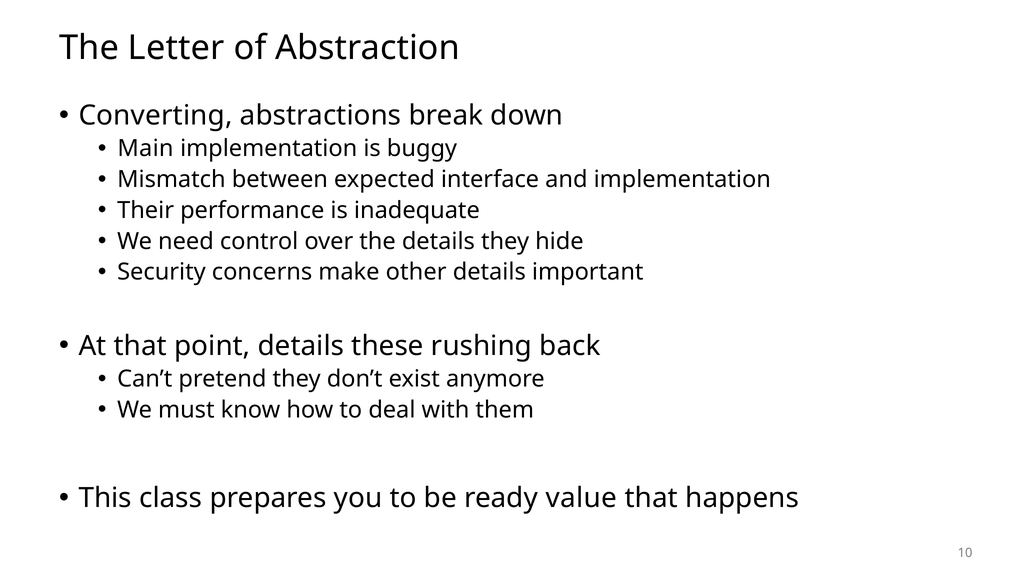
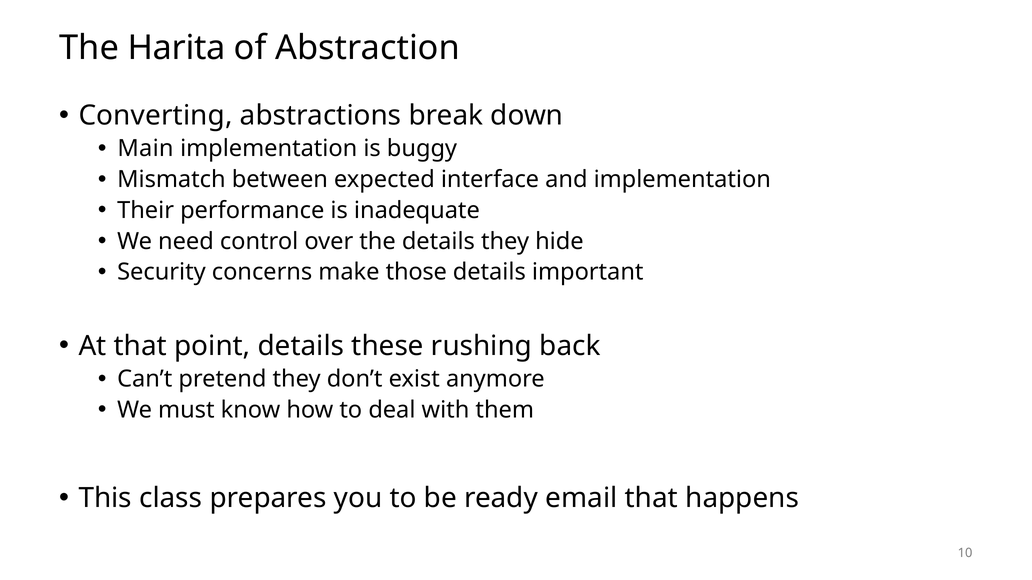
Letter: Letter -> Harita
other: other -> those
value: value -> email
